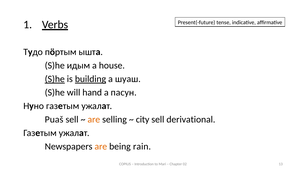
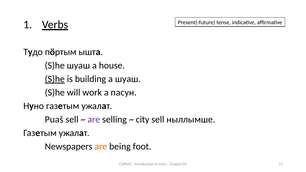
S)he идым: идым -> шуаш
building underline: present -> none
hand: hand -> work
are at (94, 120) colour: orange -> purple
derivational: derivational -> ныллымше
rain: rain -> foot
